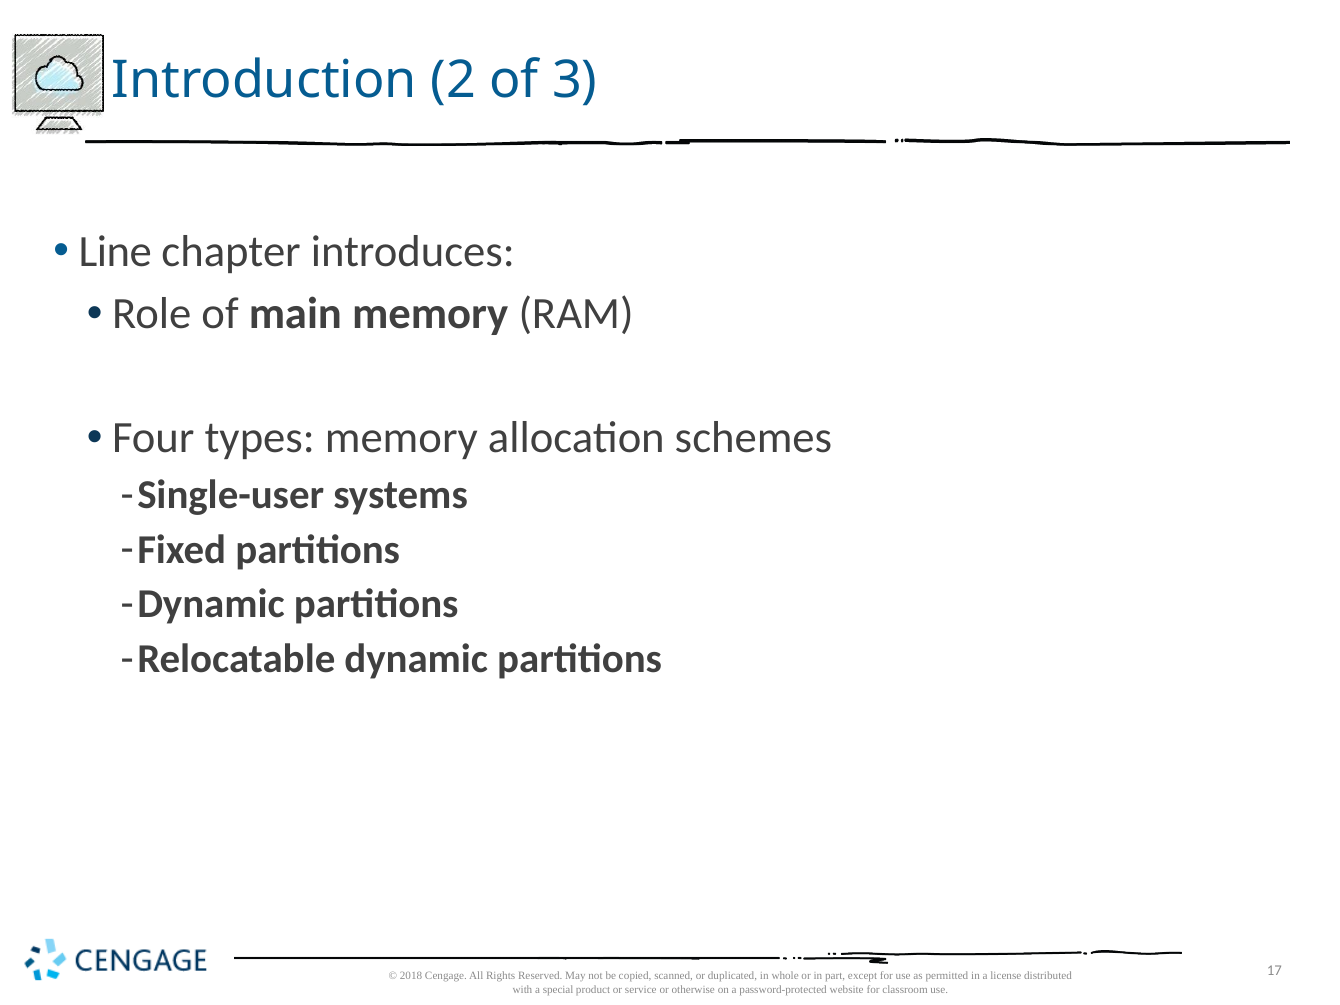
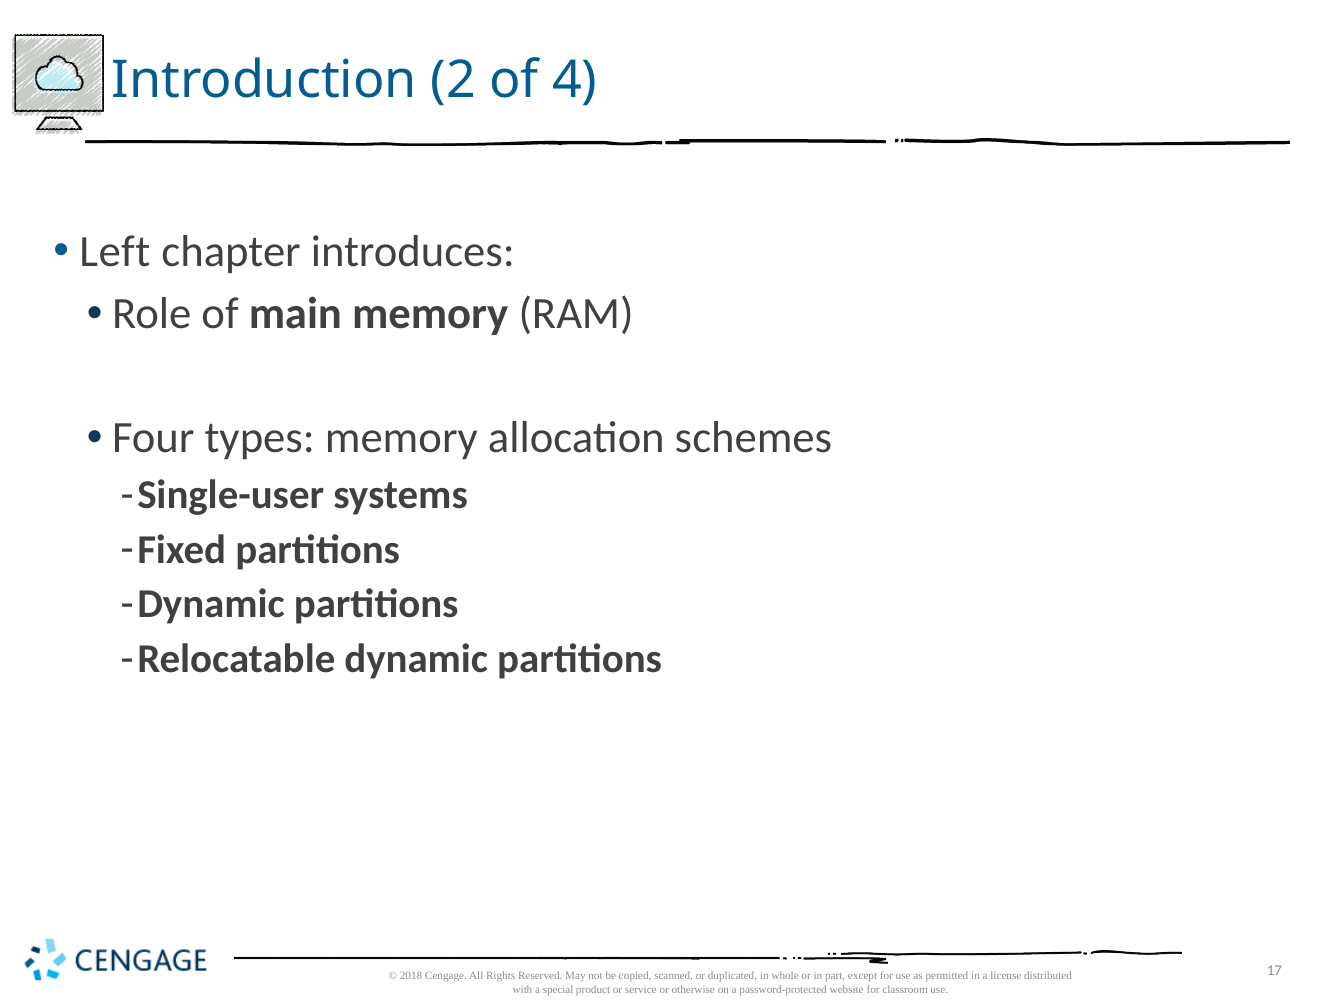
3: 3 -> 4
Line: Line -> Left
